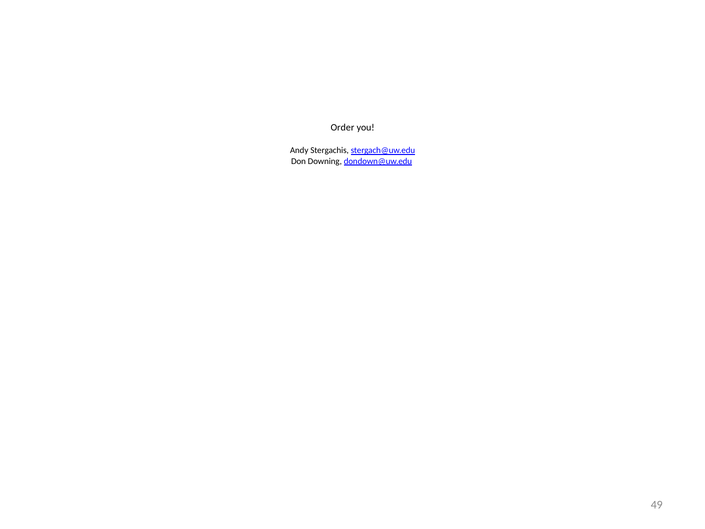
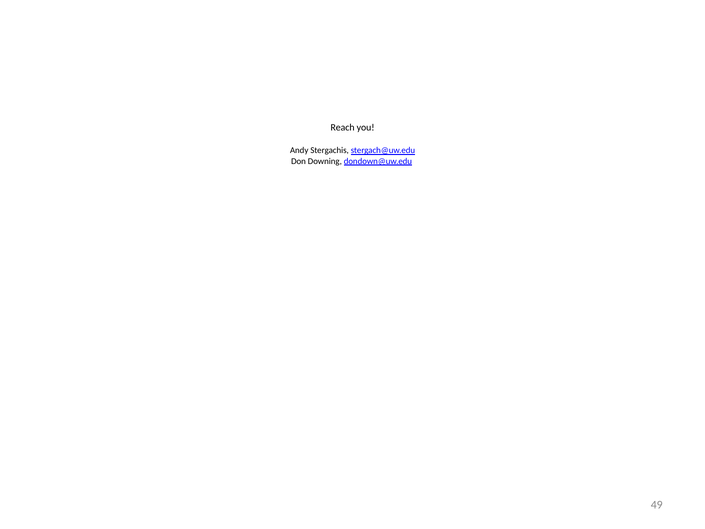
Order: Order -> Reach
